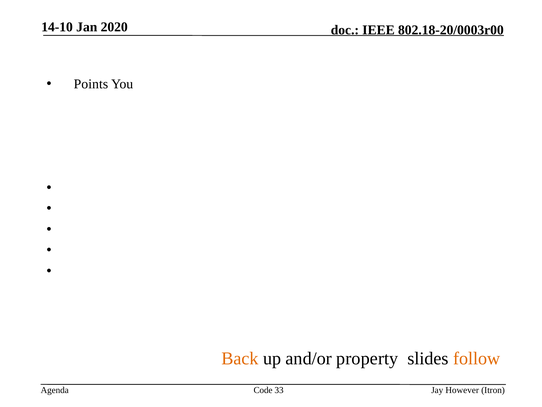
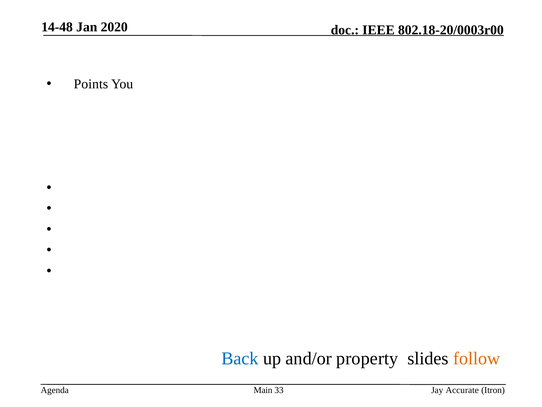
14-10: 14-10 -> 14-48
Back colour: orange -> blue
Code: Code -> Main
However: However -> Accurate
